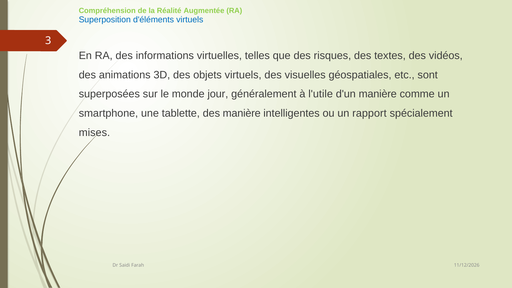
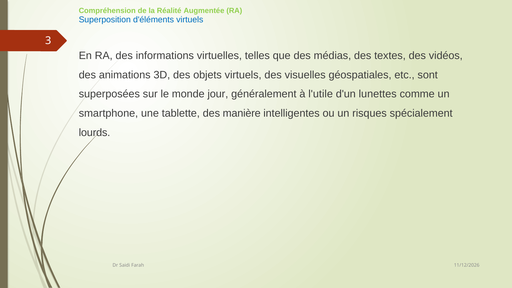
risques: risques -> médias
d'un manière: manière -> lunettes
rapport: rapport -> risques
mises: mises -> lourds
